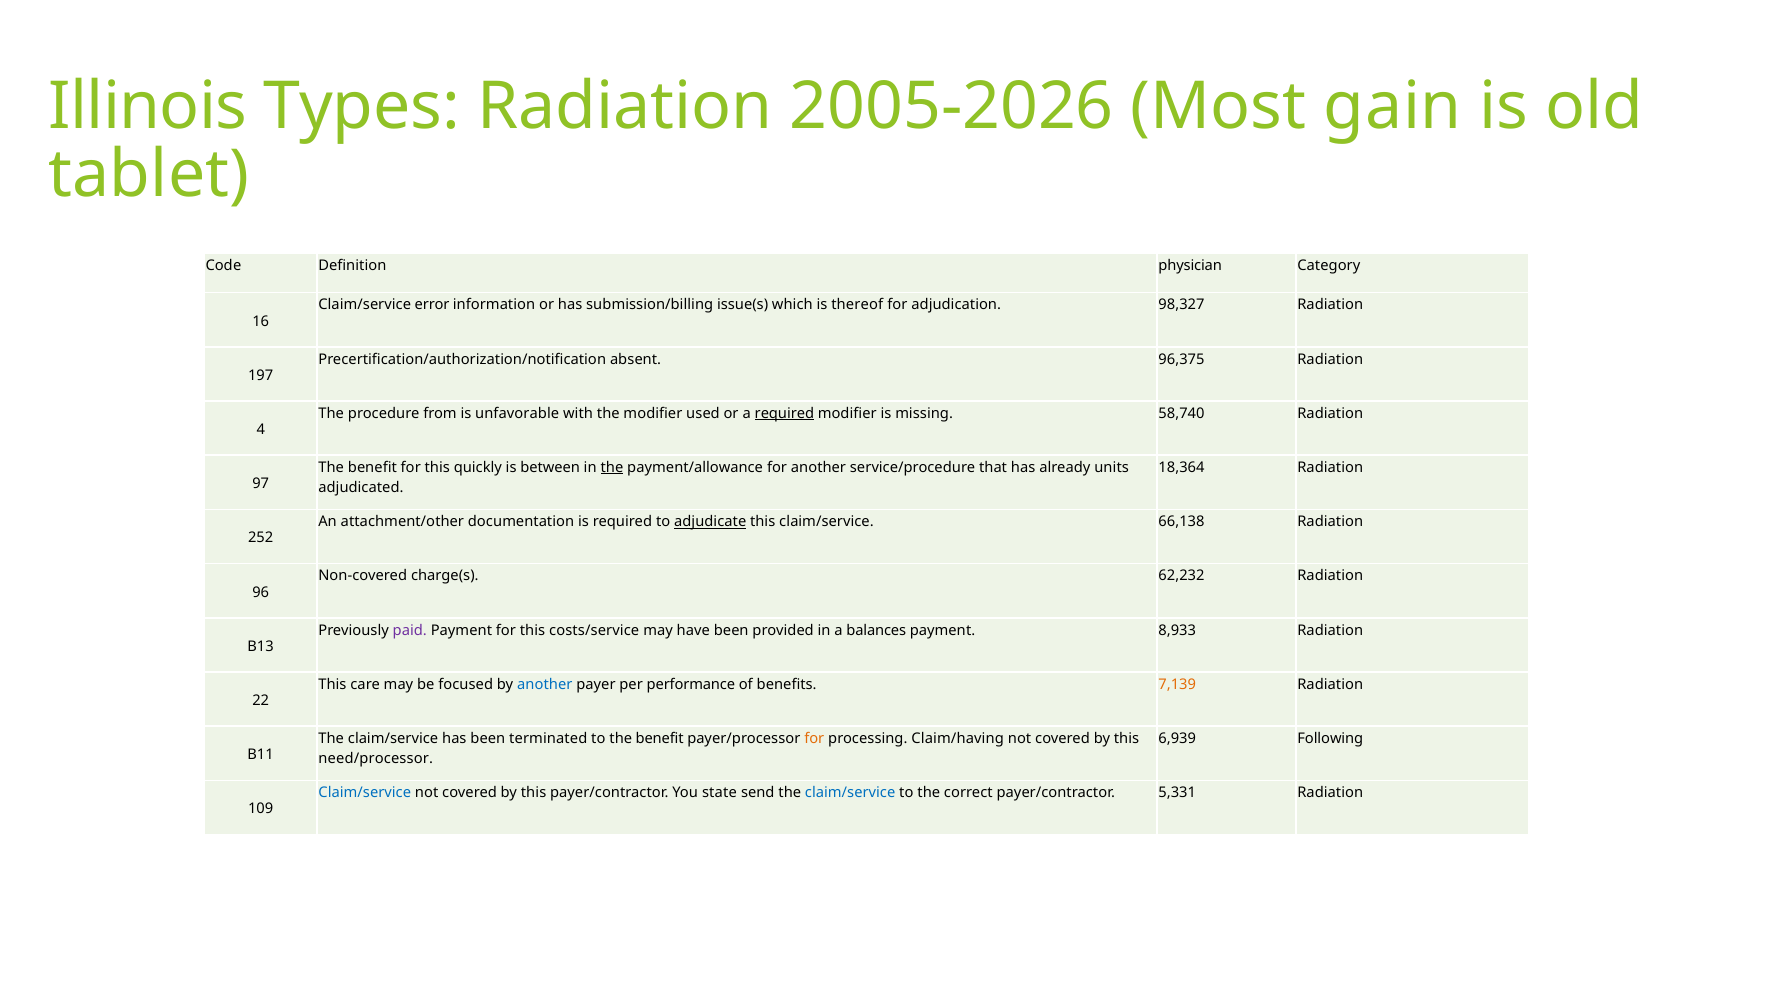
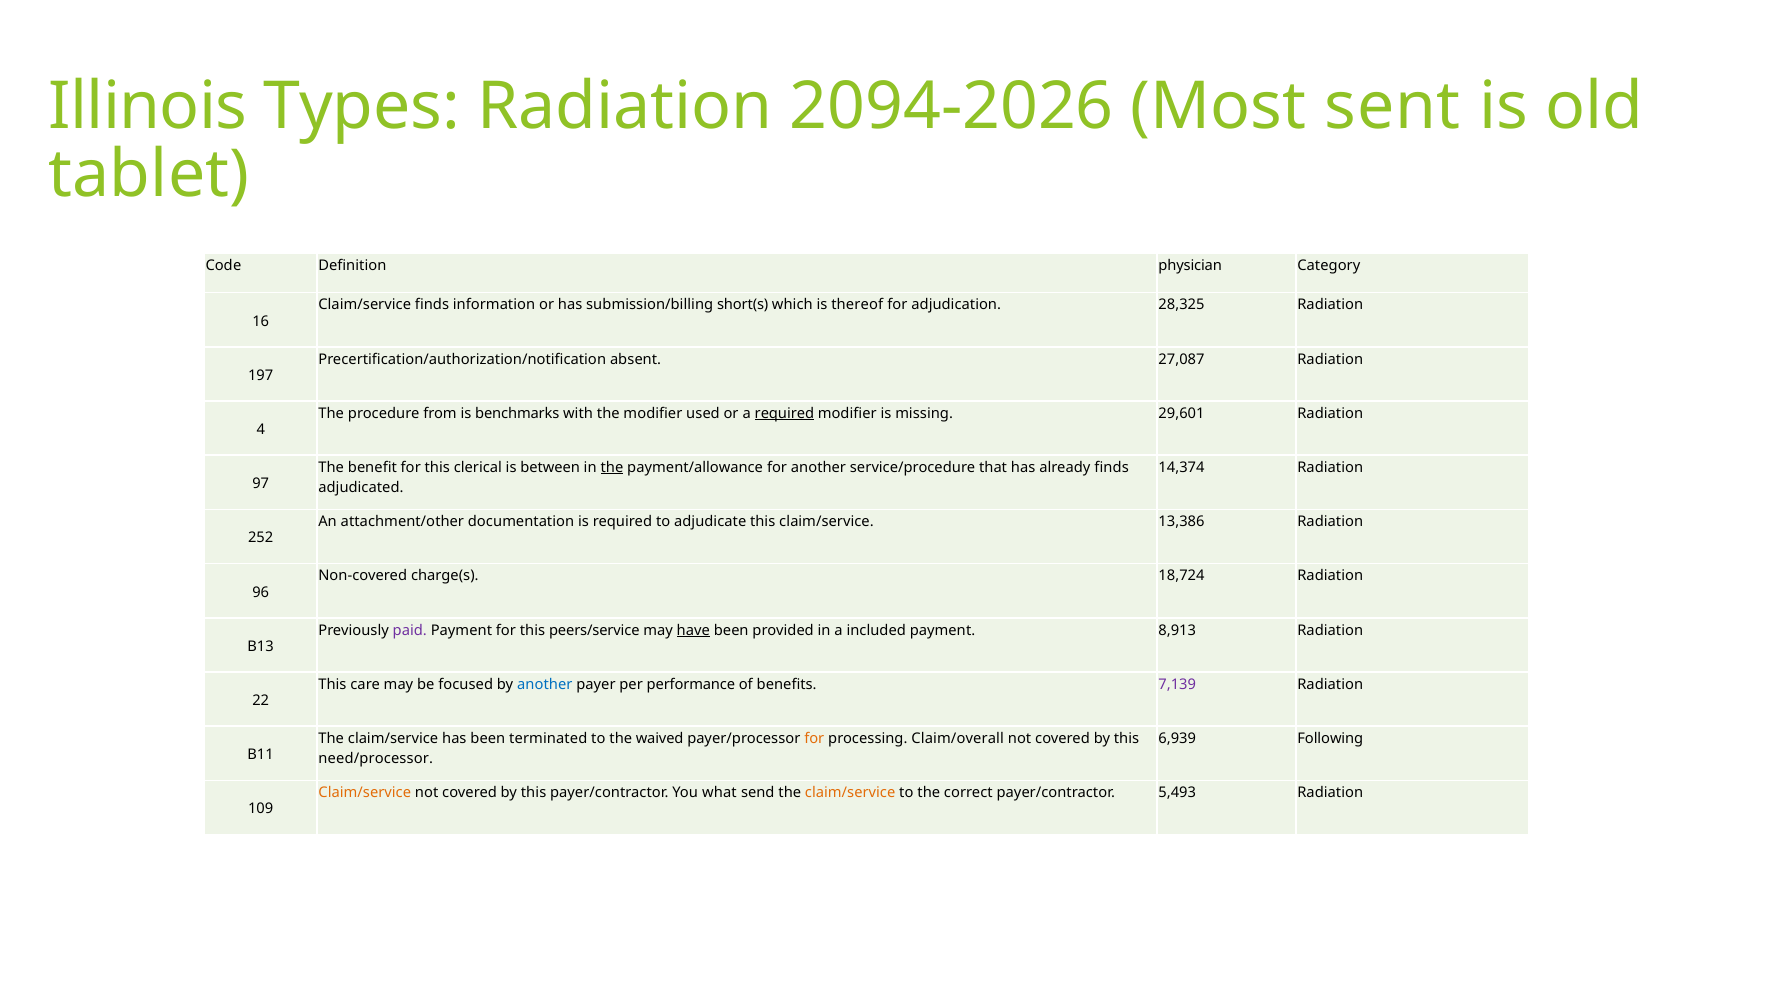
2005-2026: 2005-2026 -> 2094-2026
gain: gain -> sent
Claim/service error: error -> finds
issue(s: issue(s -> short(s
98,327: 98,327 -> 28,325
96,375: 96,375 -> 27,087
unfavorable: unfavorable -> benchmarks
58,740: 58,740 -> 29,601
quickly: quickly -> clerical
already units: units -> finds
18,364: 18,364 -> 14,374
adjudicate underline: present -> none
66,138: 66,138 -> 13,386
62,232: 62,232 -> 18,724
costs/service: costs/service -> peers/service
have underline: none -> present
balances: balances -> included
8,933: 8,933 -> 8,913
7,139 colour: orange -> purple
to the benefit: benefit -> waived
Claim/having: Claim/having -> Claim/overall
Claim/service at (365, 793) colour: blue -> orange
state: state -> what
claim/service at (850, 793) colour: blue -> orange
5,331: 5,331 -> 5,493
